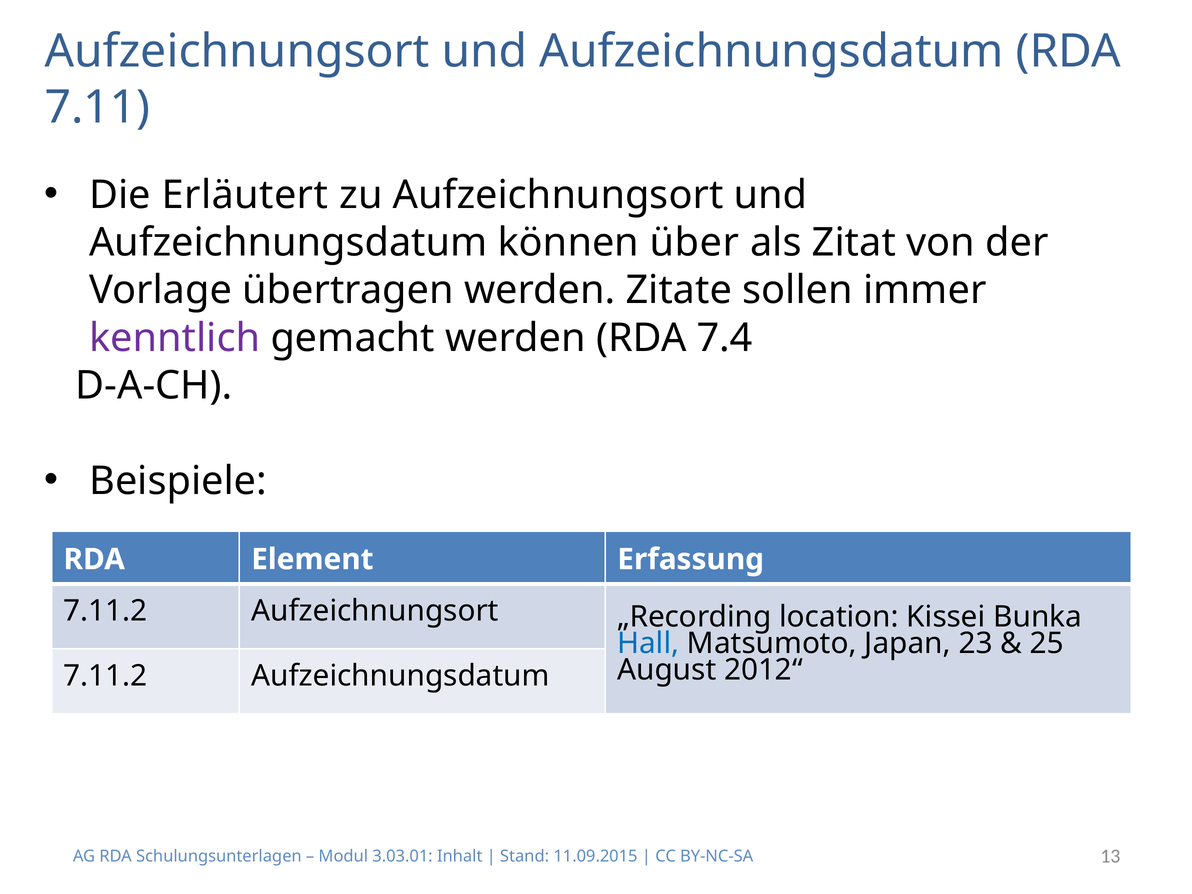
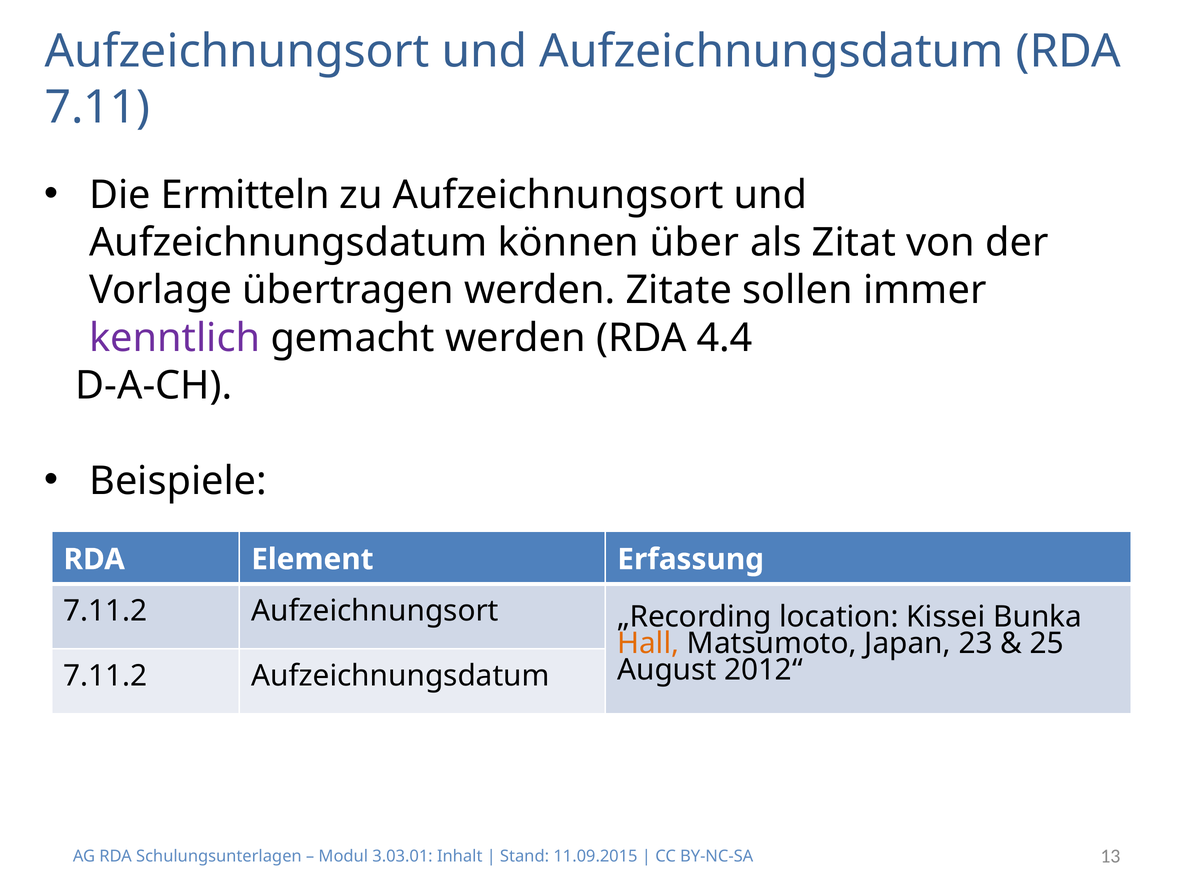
Erläutert: Erläutert -> Ermitteln
7.4: 7.4 -> 4.4
Hall colour: blue -> orange
